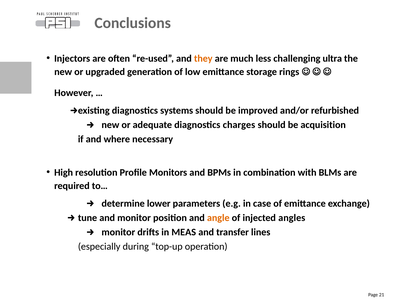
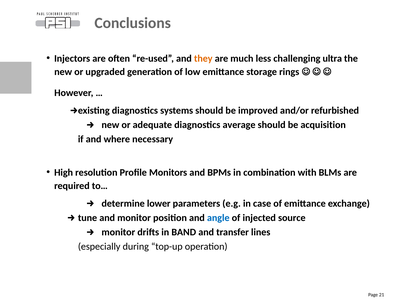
charges: charges -> average
angle colour: orange -> blue
angles: angles -> source
MEAS: MEAS -> BAND
